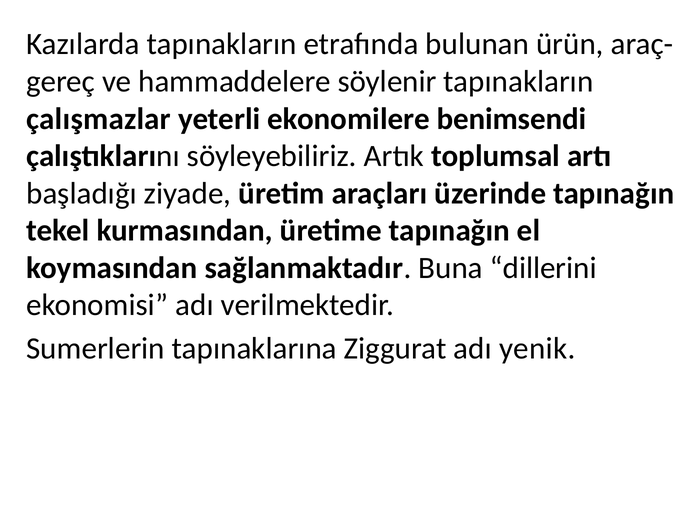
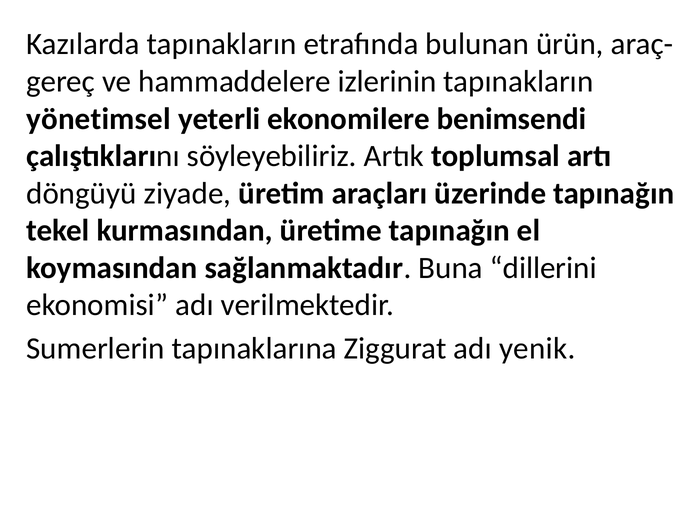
söylenir: söylenir -> izlerinin
çalışmazlar: çalışmazlar -> yönetimsel
başladığı: başladığı -> döngüyü
